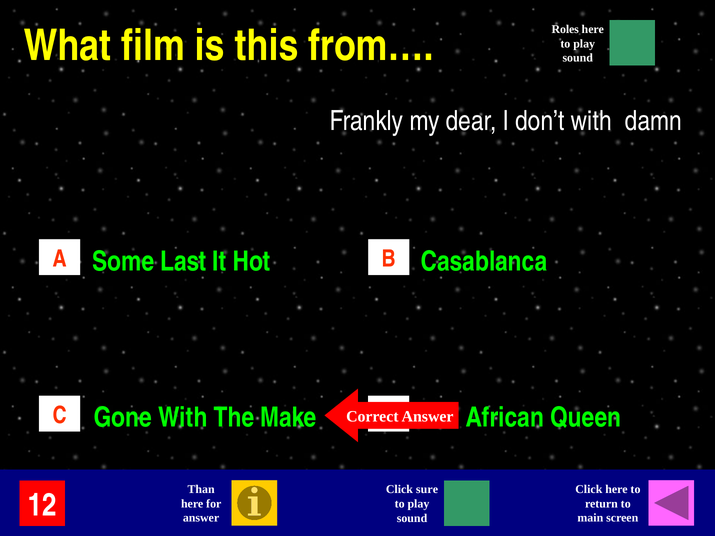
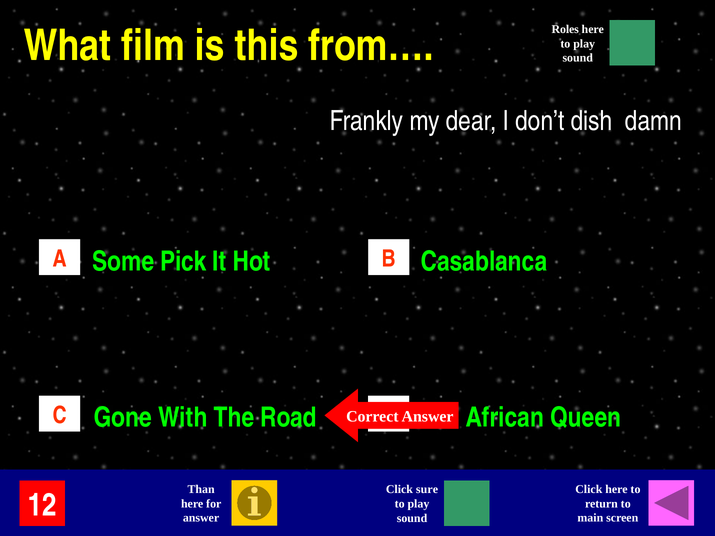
don’t with: with -> dish
Last: Last -> Pick
Make: Make -> Road
